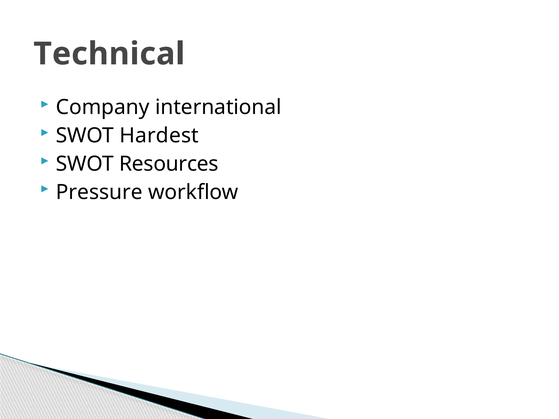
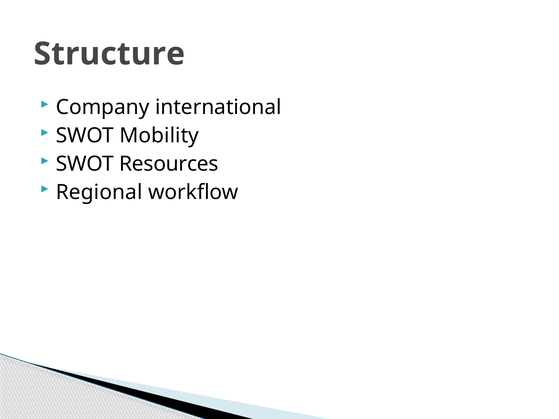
Technical: Technical -> Structure
Hardest: Hardest -> Mobility
Pressure: Pressure -> Regional
